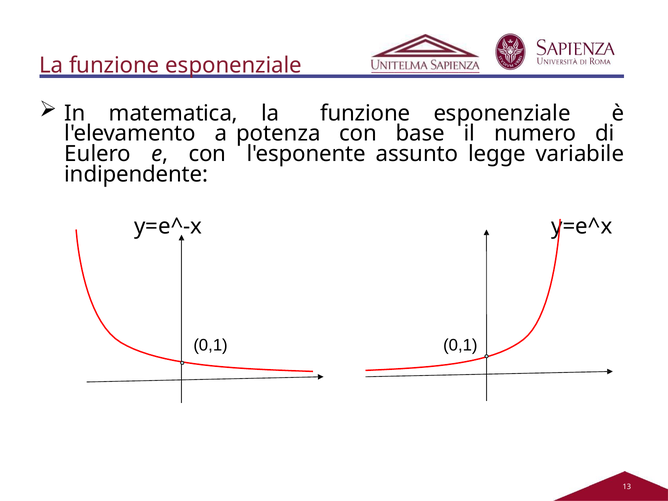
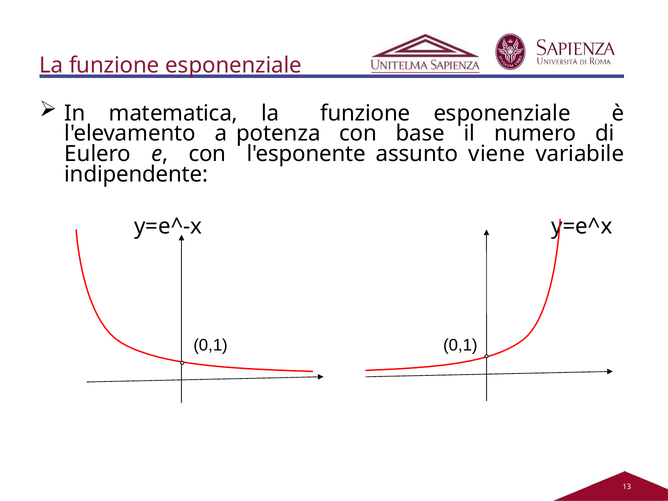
legge: legge -> viene
